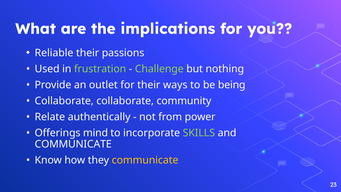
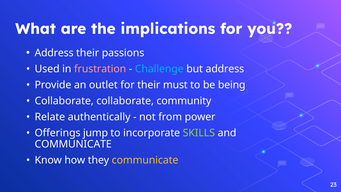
Reliable at (54, 53): Reliable -> Address
frustration colour: light green -> pink
Challenge colour: light green -> light blue
but nothing: nothing -> address
ways: ways -> must
mind: mind -> jump
